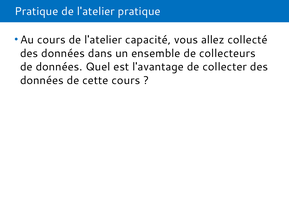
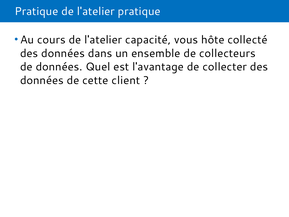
allez: allez -> hôte
cette cours: cours -> client
